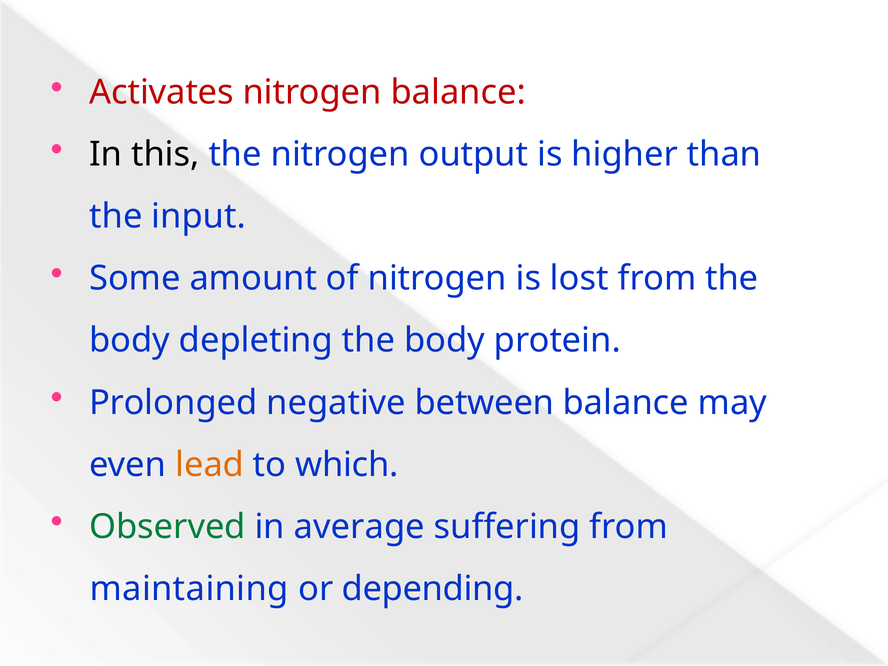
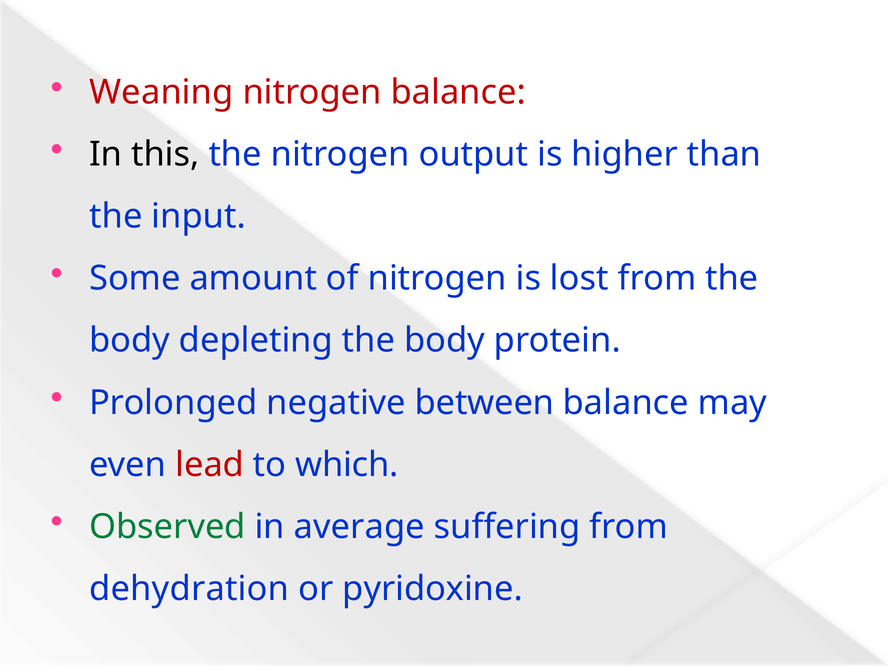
Activates: Activates -> Weaning
lead colour: orange -> red
maintaining: maintaining -> dehydration
depending: depending -> pyridoxine
